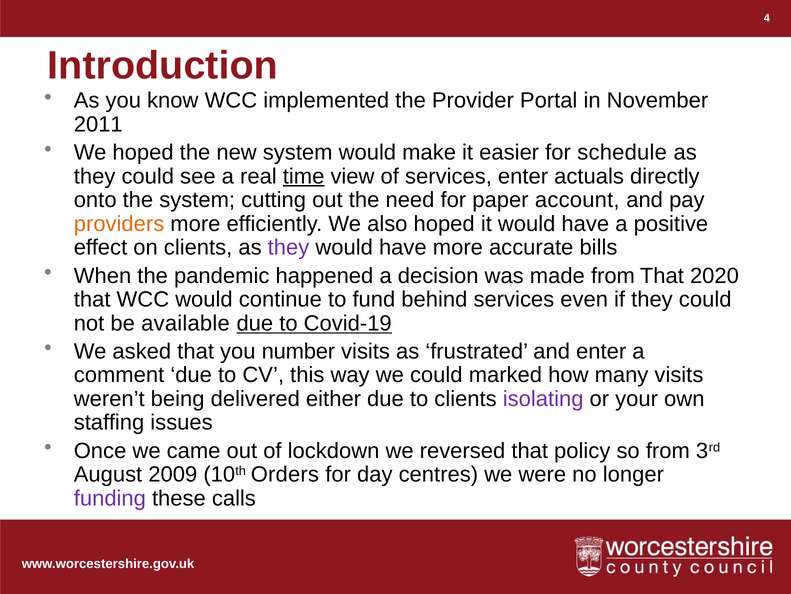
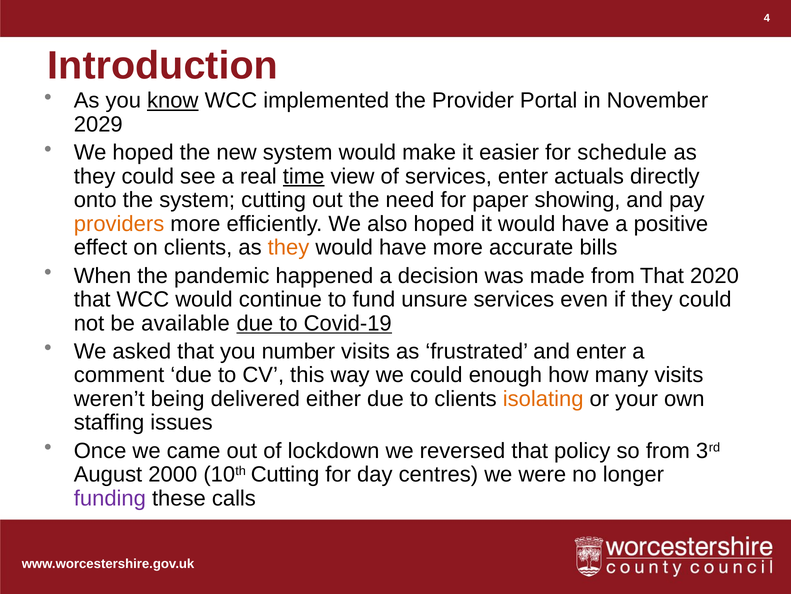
know underline: none -> present
2011: 2011 -> 2029
account: account -> showing
they at (289, 247) colour: purple -> orange
behind: behind -> unsure
marked: marked -> enough
isolating colour: purple -> orange
2009: 2009 -> 2000
10th Orders: Orders -> Cutting
